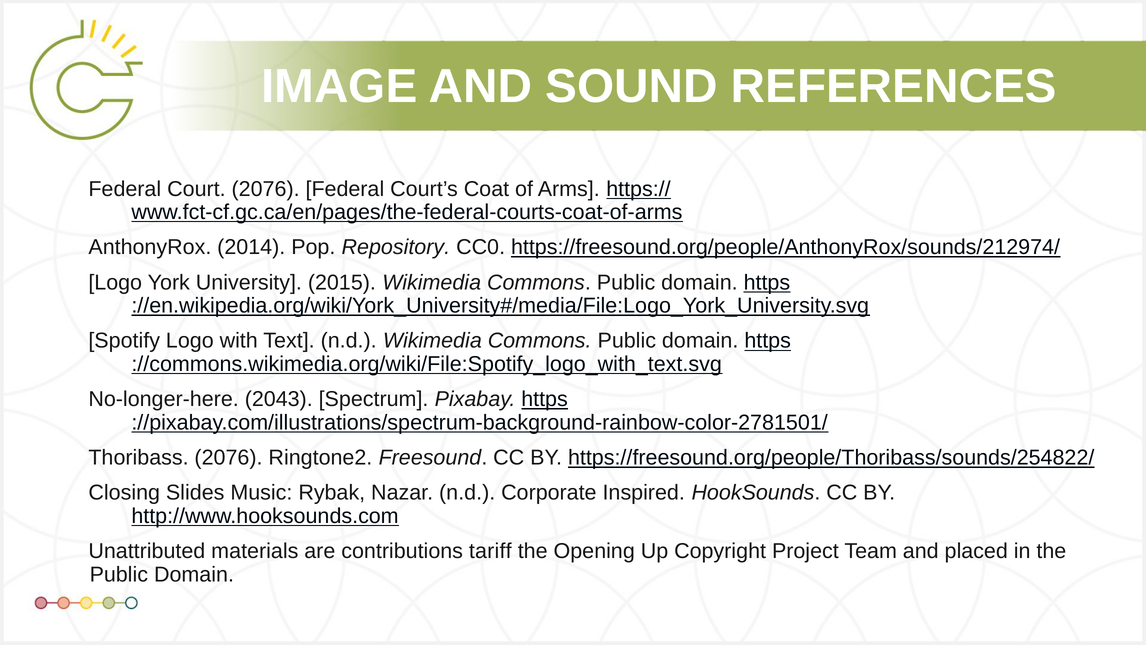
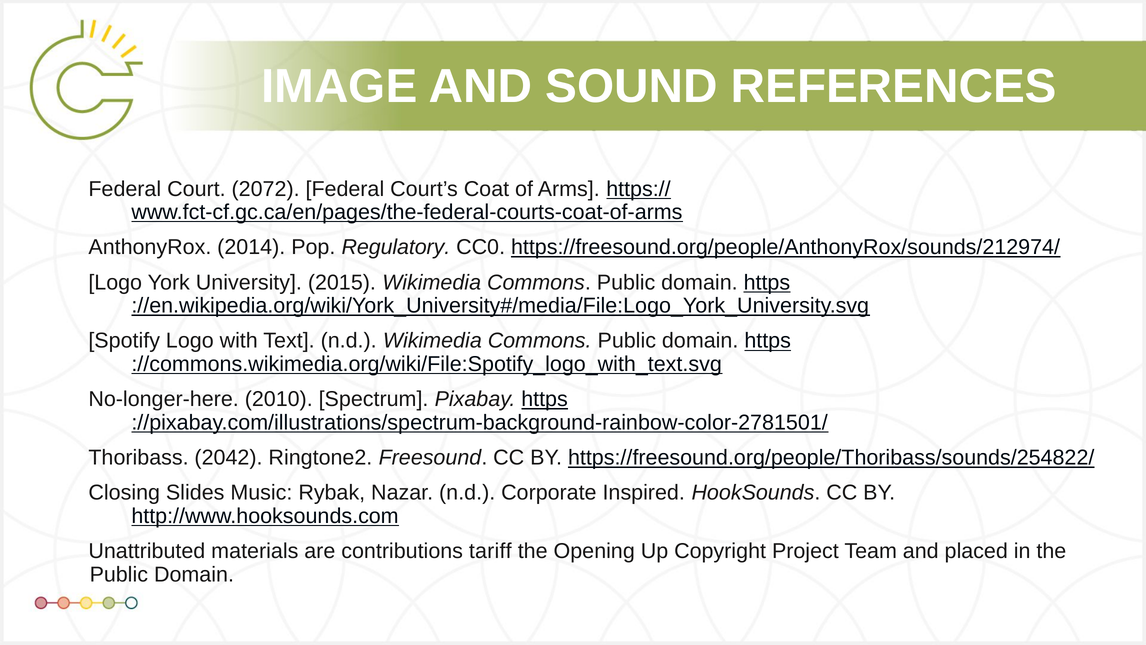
Court 2076: 2076 -> 2072
Repository: Repository -> Regulatory
2043: 2043 -> 2010
Thoribass 2076: 2076 -> 2042
